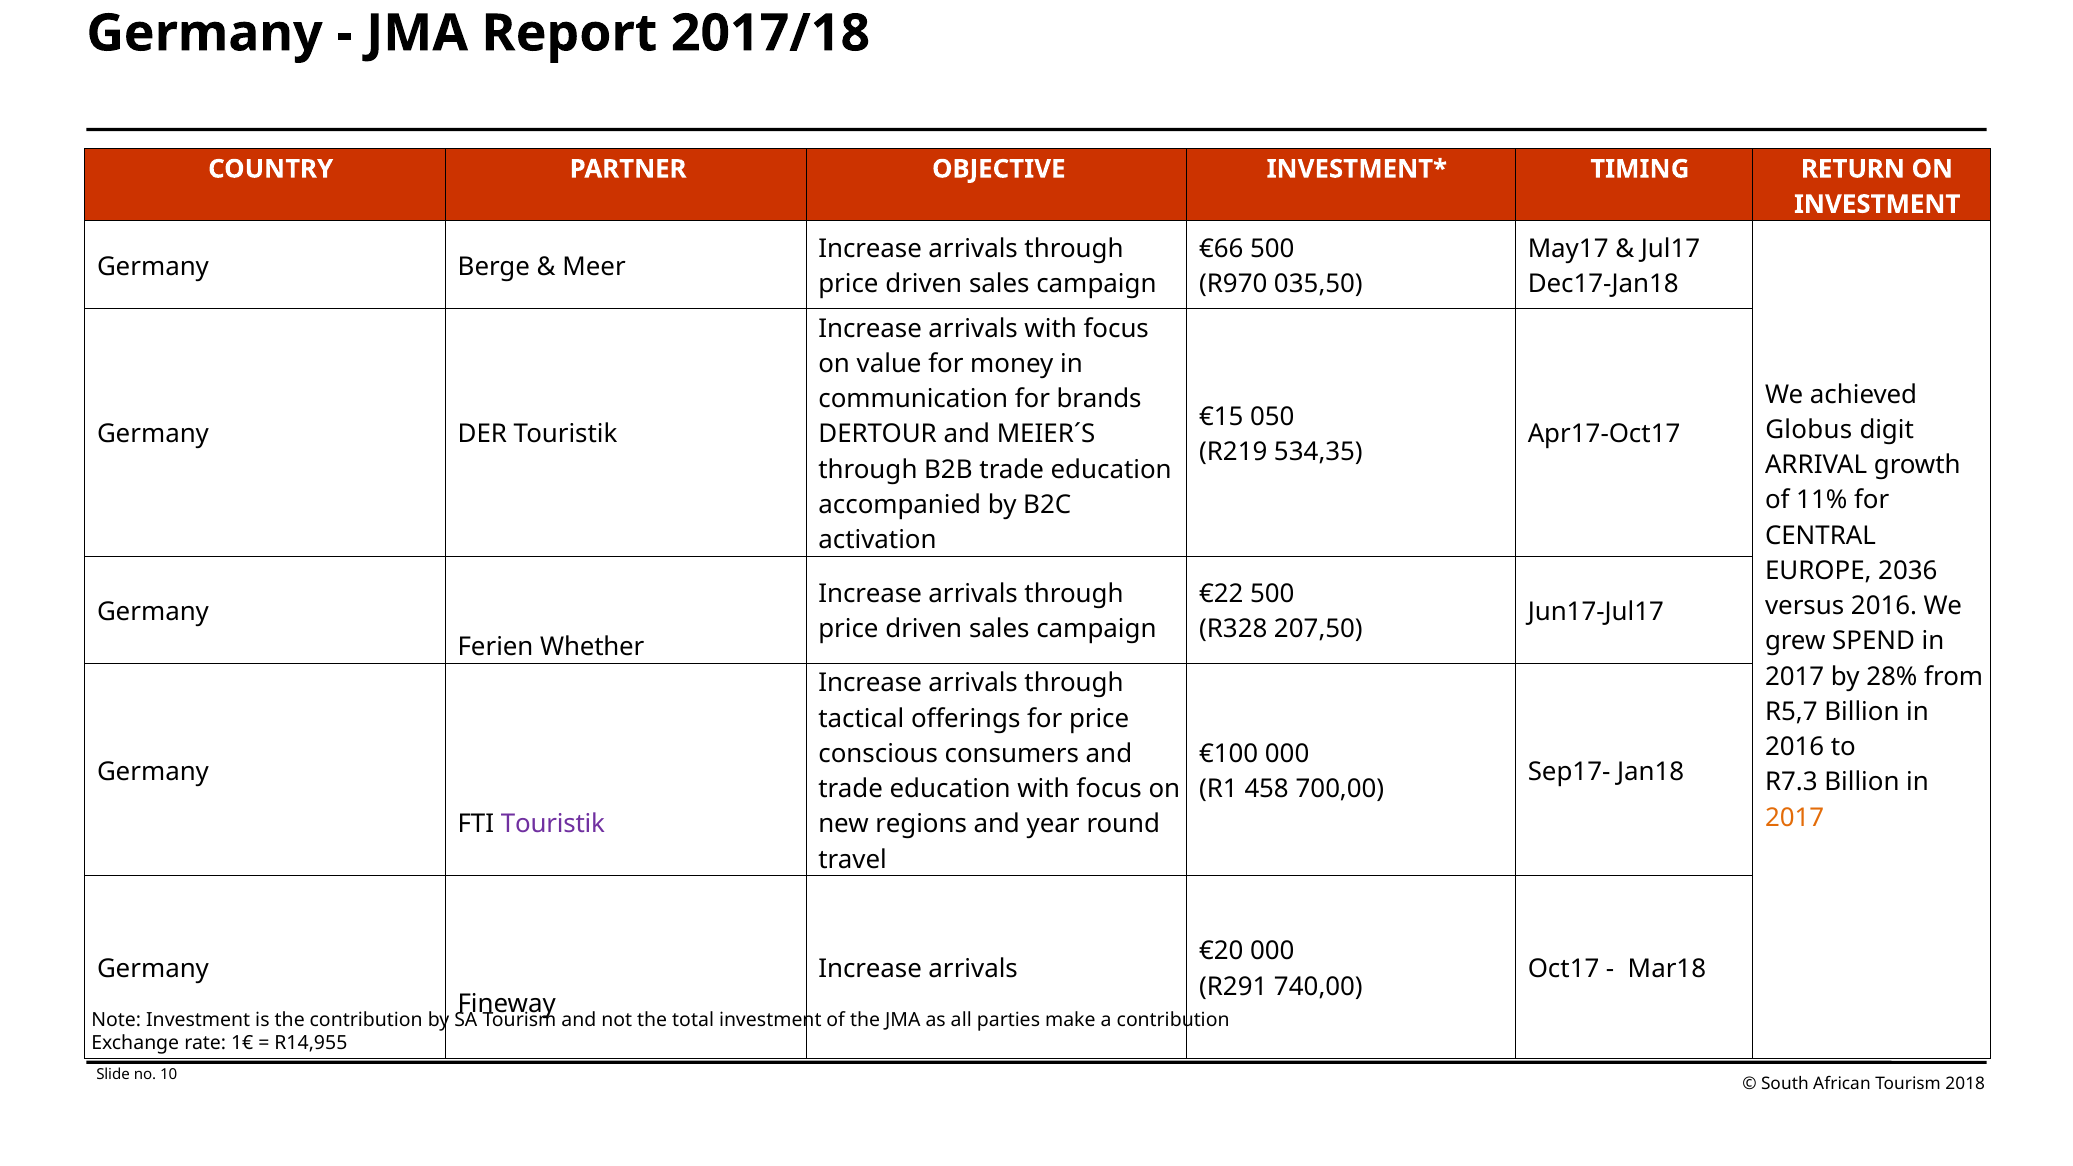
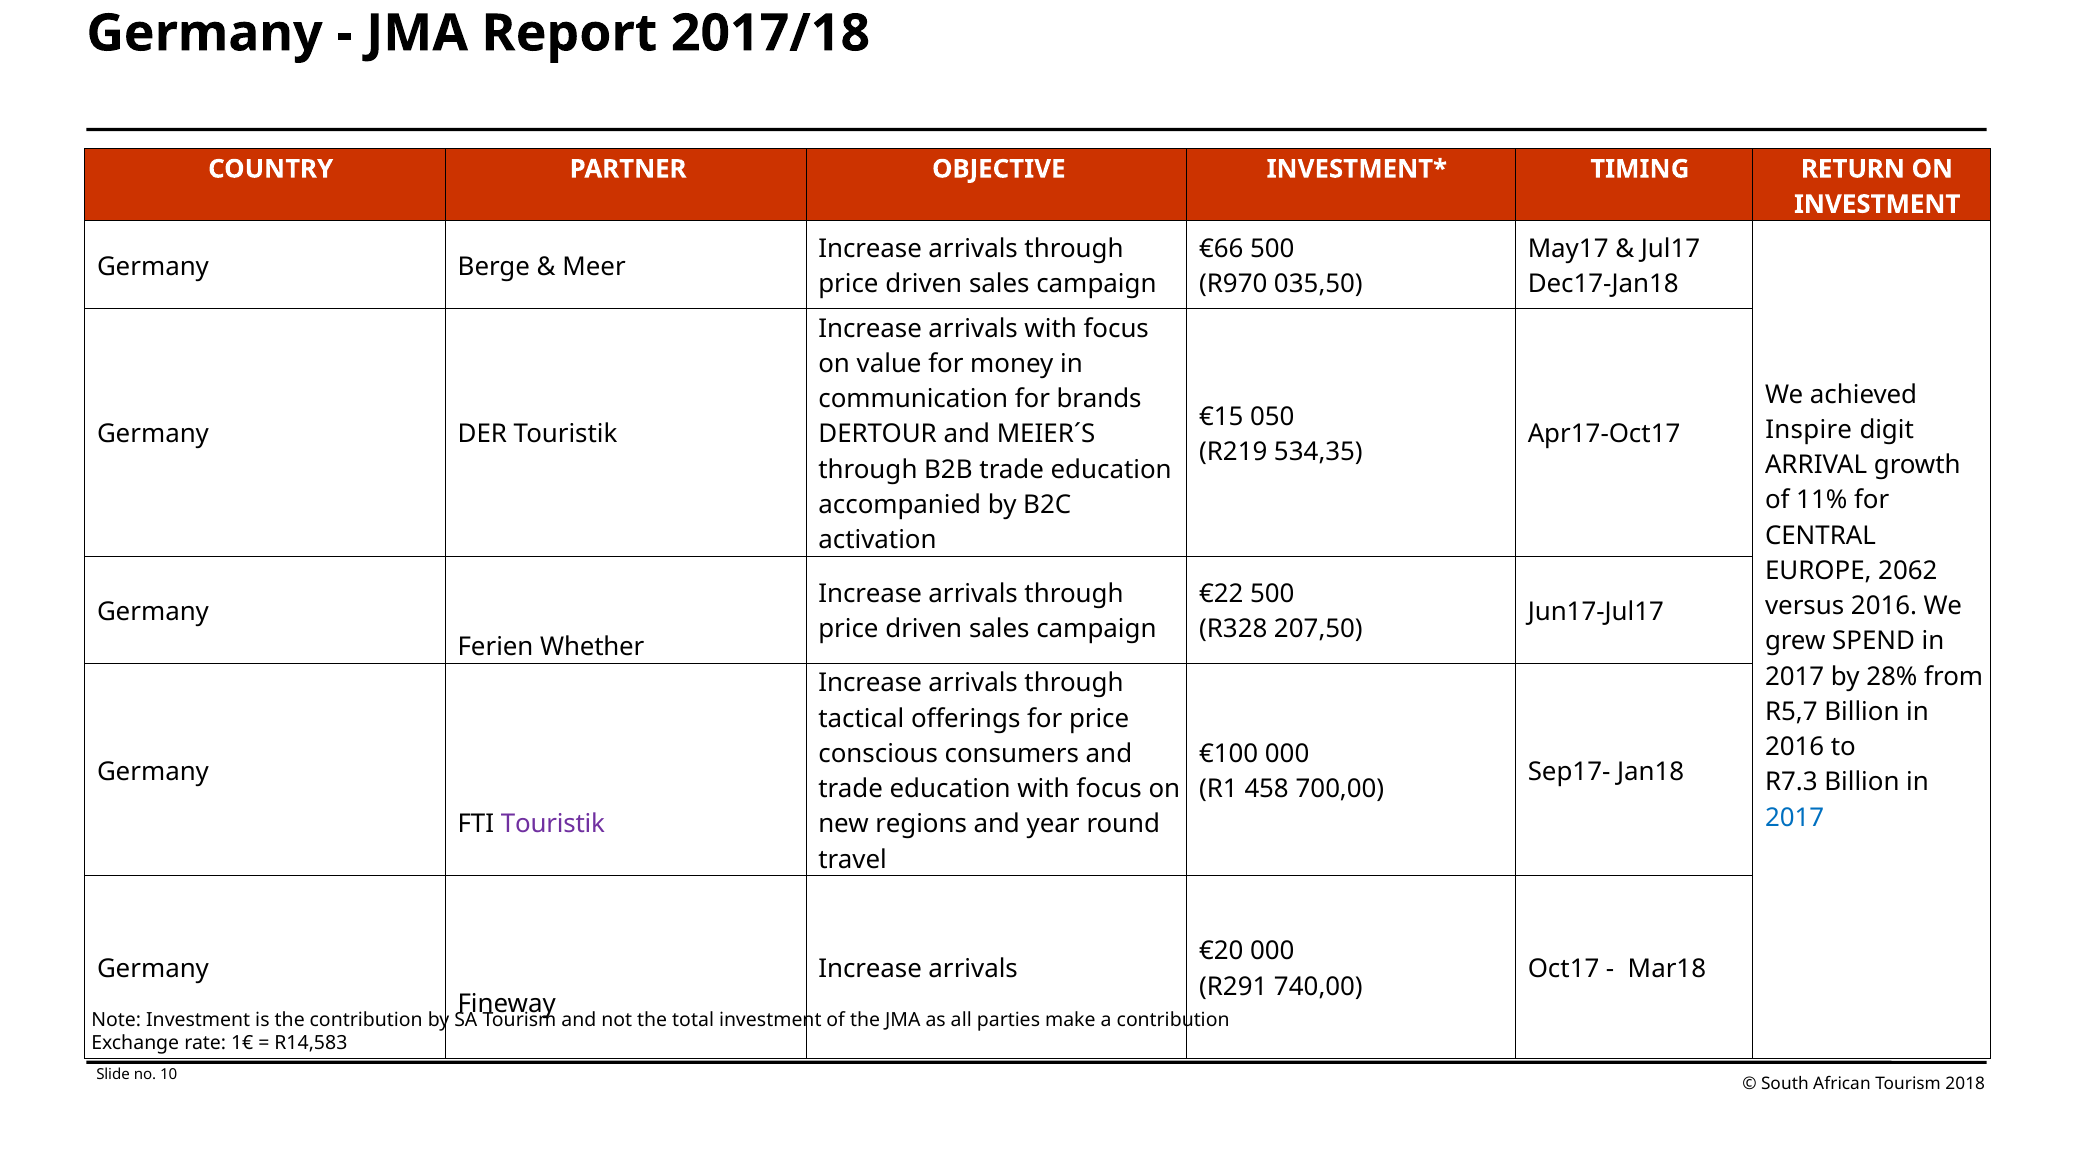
Globus: Globus -> Inspire
2036: 2036 -> 2062
2017 at (1795, 818) colour: orange -> blue
R14,955: R14,955 -> R14,583
